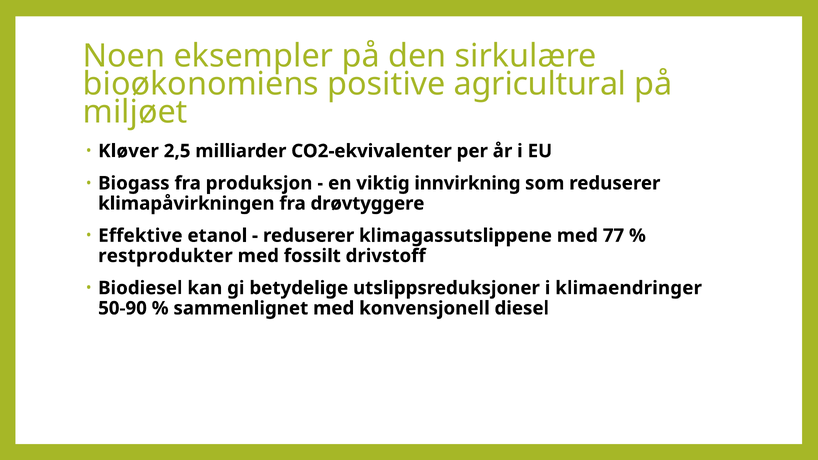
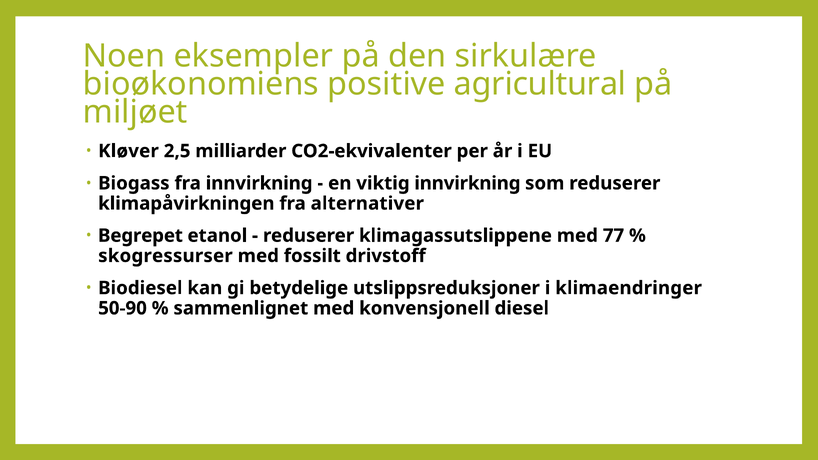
fra produksjon: produksjon -> innvirkning
drøvtyggere: drøvtyggere -> alternativer
Effektive: Effektive -> Begrepet
restprodukter: restprodukter -> skogressurser
